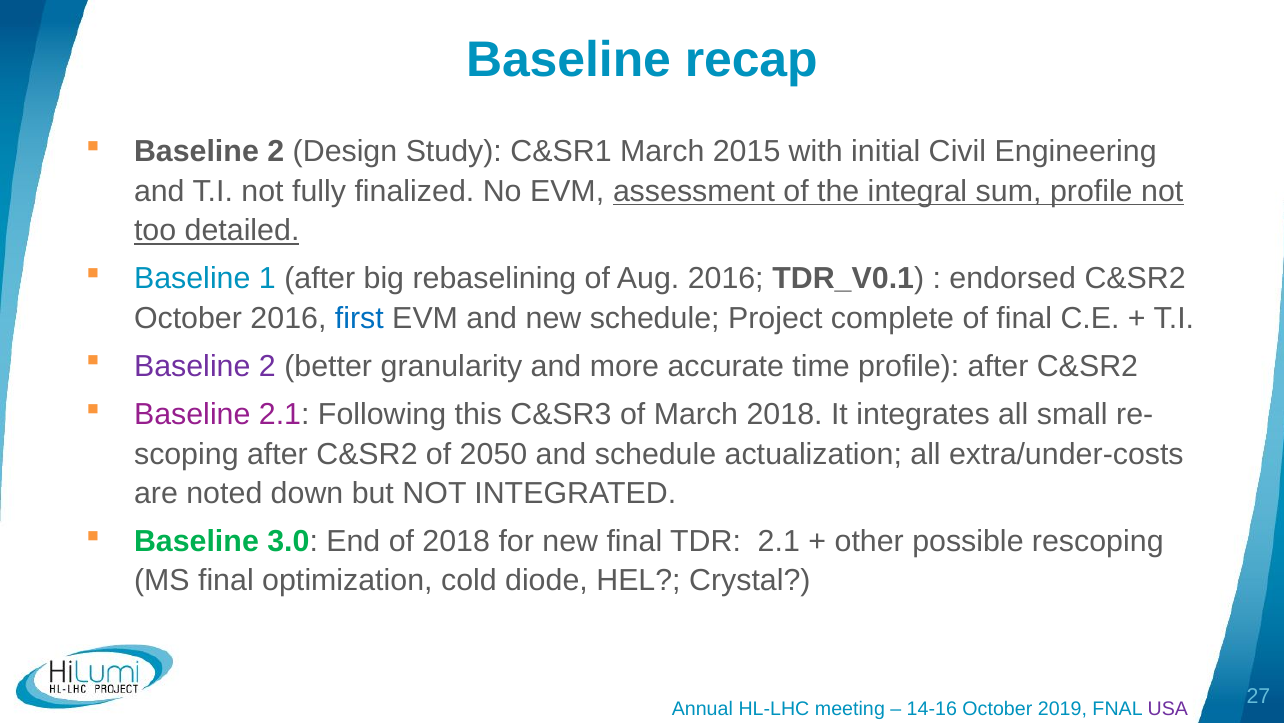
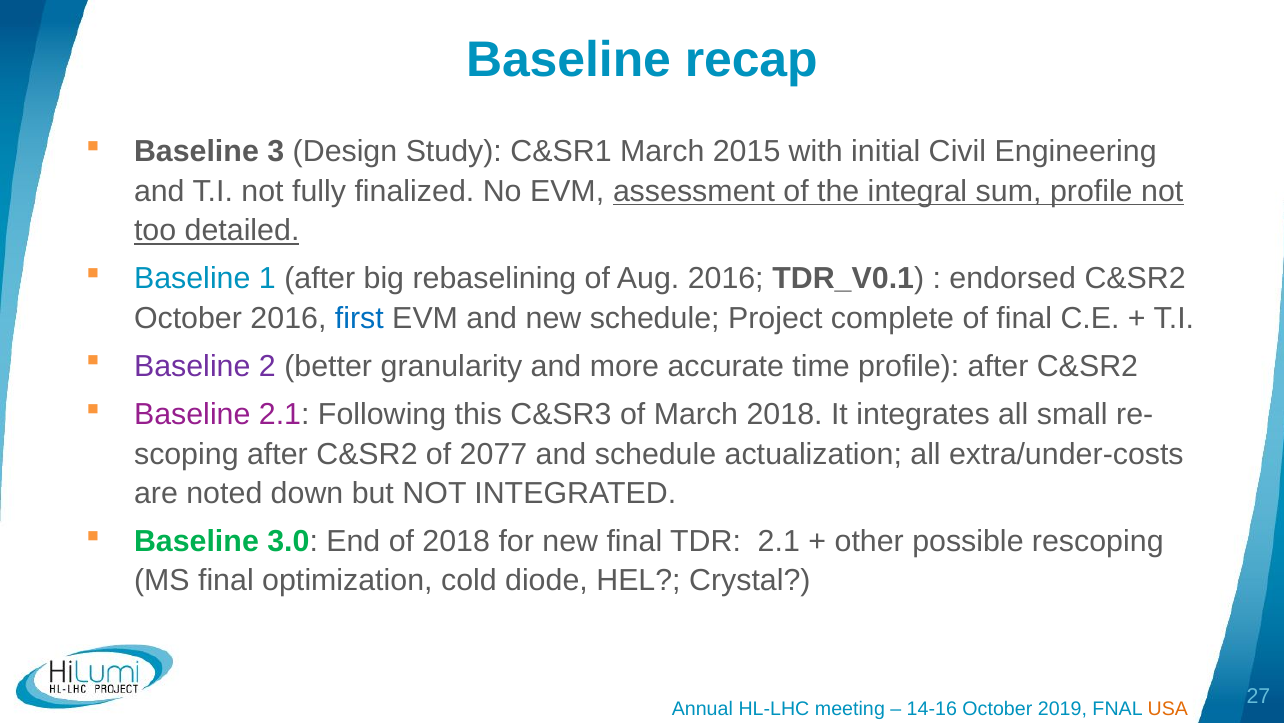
2 at (276, 152): 2 -> 3
2050: 2050 -> 2077
USA colour: purple -> orange
